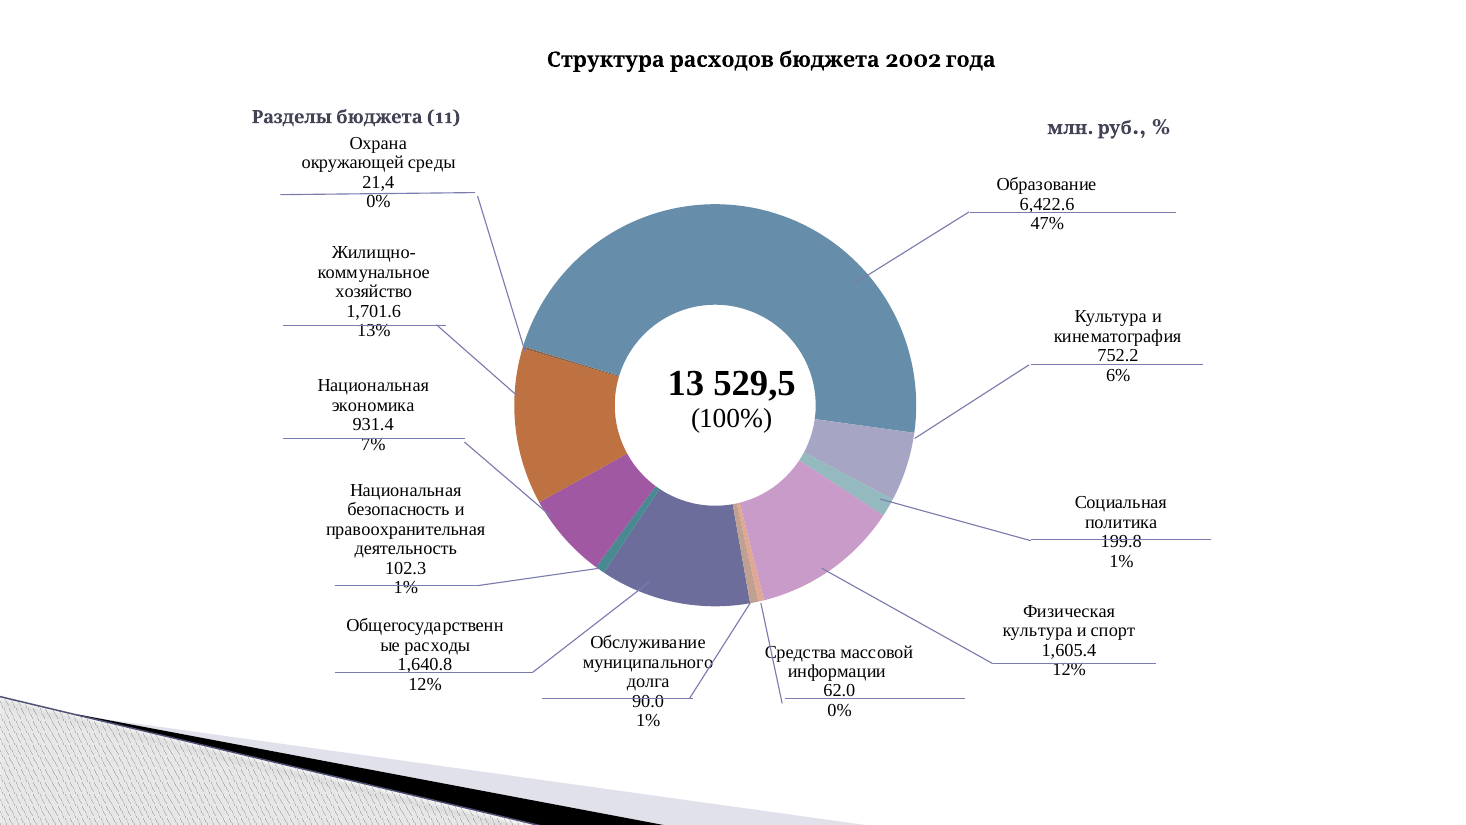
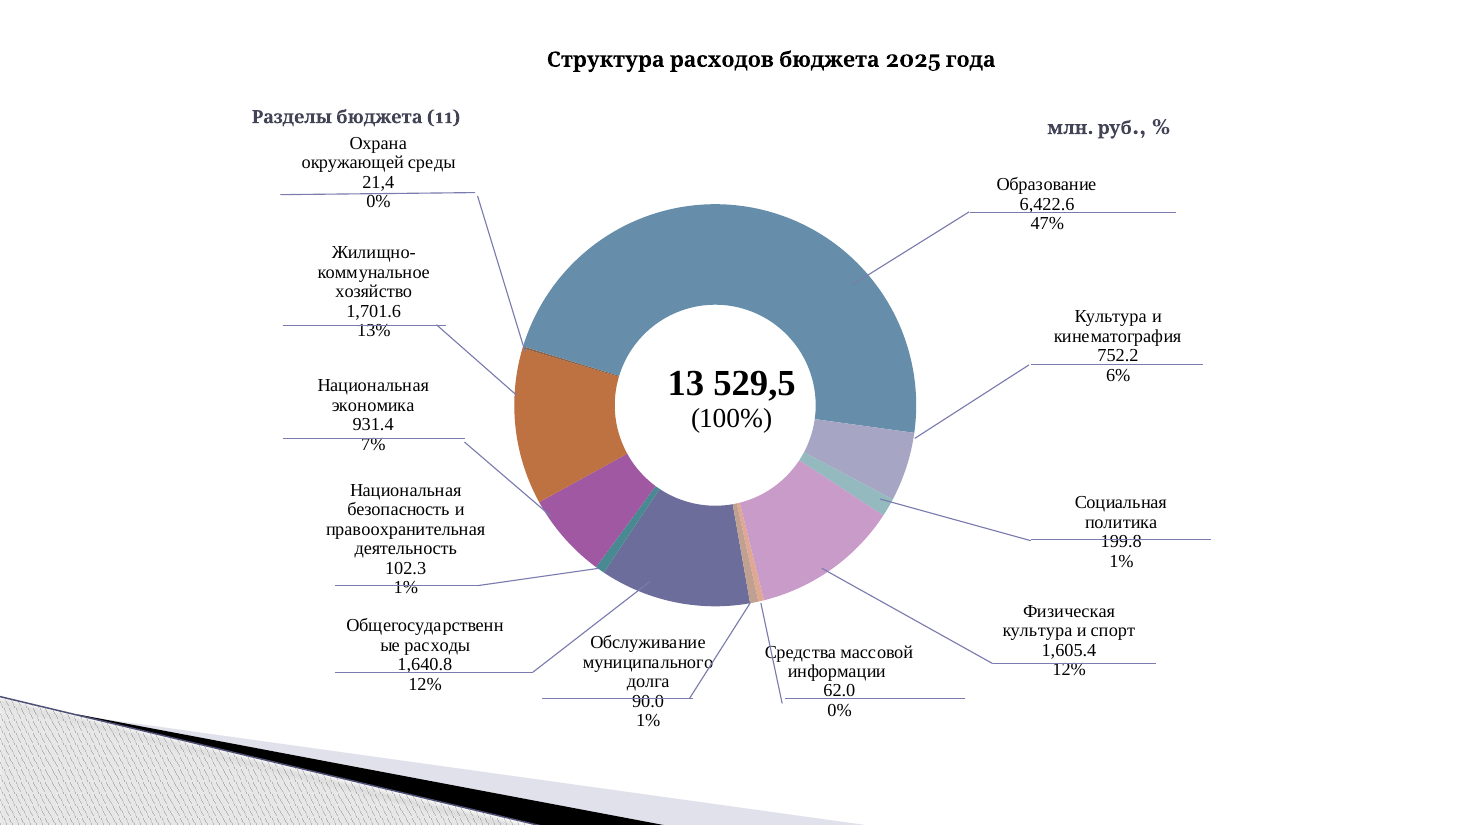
2002: 2002 -> 2025
